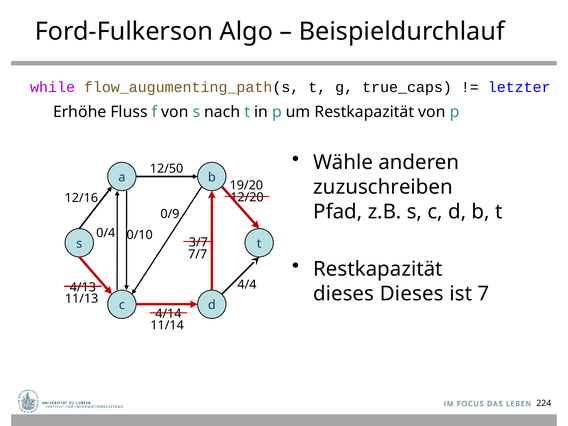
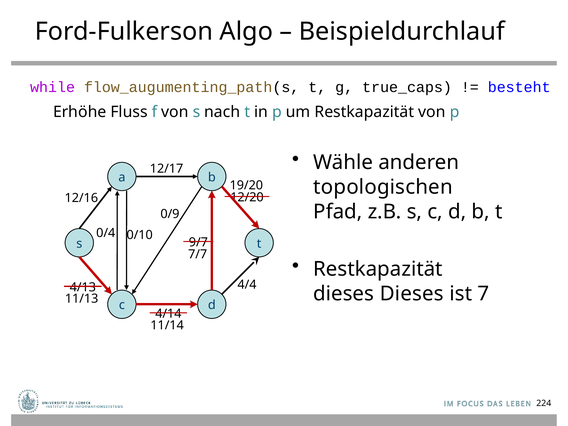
letzter: letzter -> besteht
12/50: 12/50 -> 12/17
zuzuschreiben: zuzuschreiben -> topologischen
3/7: 3/7 -> 9/7
